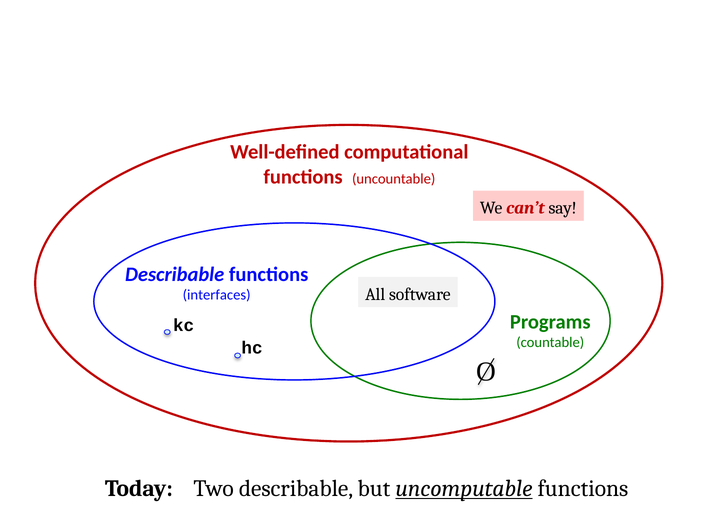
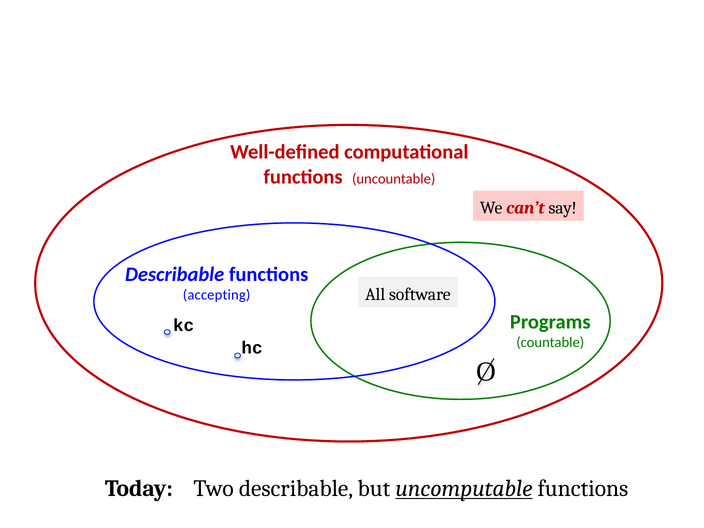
interfaces: interfaces -> accepting
